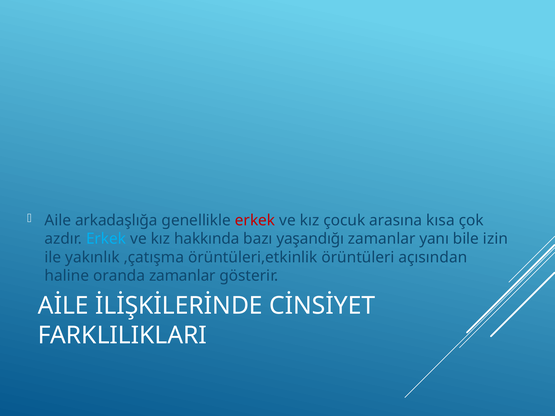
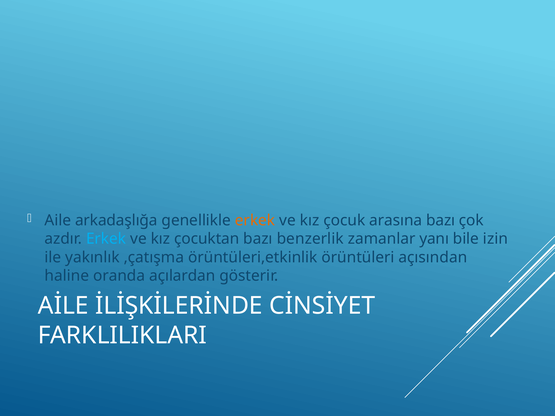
erkek at (255, 220) colour: red -> orange
arasına kısa: kısa -> bazı
hakkında: hakkında -> çocuktan
yaşandığı: yaşandığı -> benzerlik
oranda zamanlar: zamanlar -> açılardan
